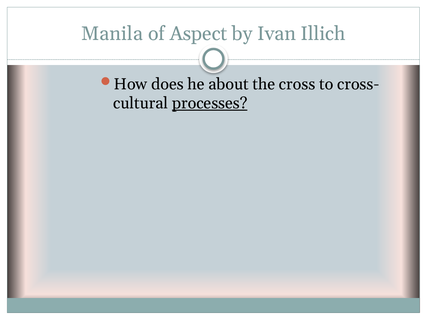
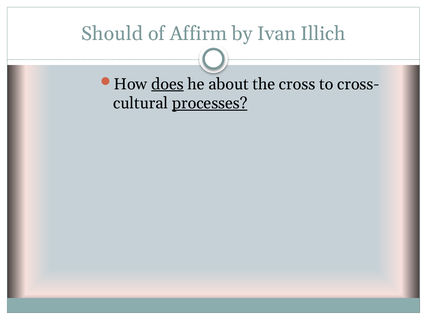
Manila: Manila -> Should
Aspect: Aspect -> Affirm
does underline: none -> present
